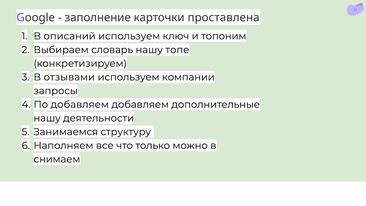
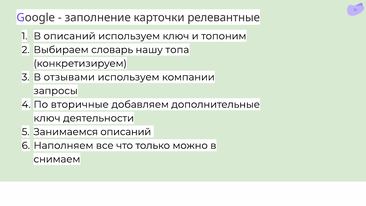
проставлена: проставлена -> релевантные
топе: топе -> топа
По добавляем: добавляем -> вторичные
нашу at (47, 118): нашу -> ключ
Занимаемся структуру: структуру -> описаний
